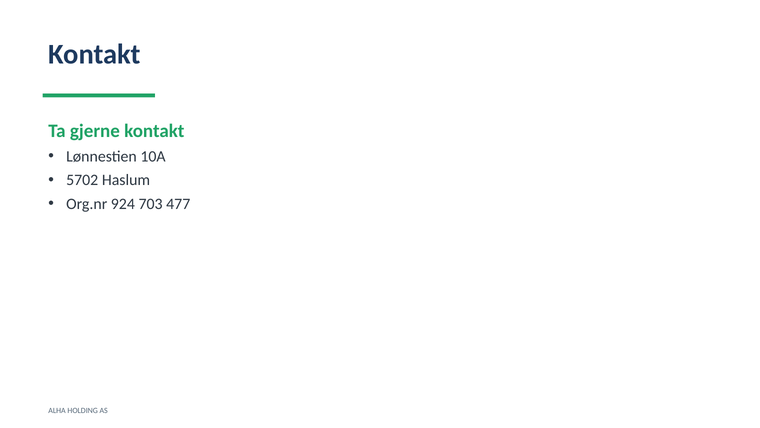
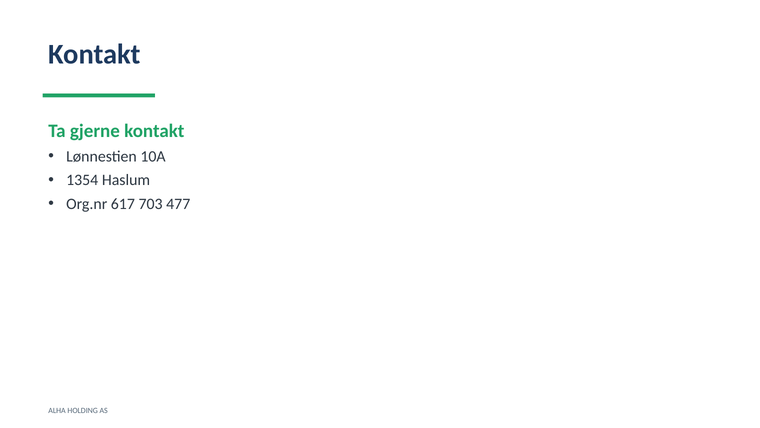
5702: 5702 -> 1354
924: 924 -> 617
